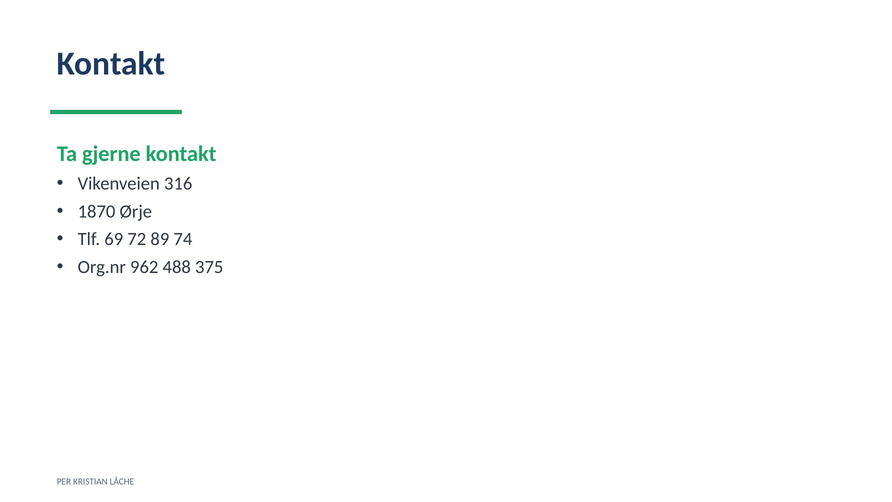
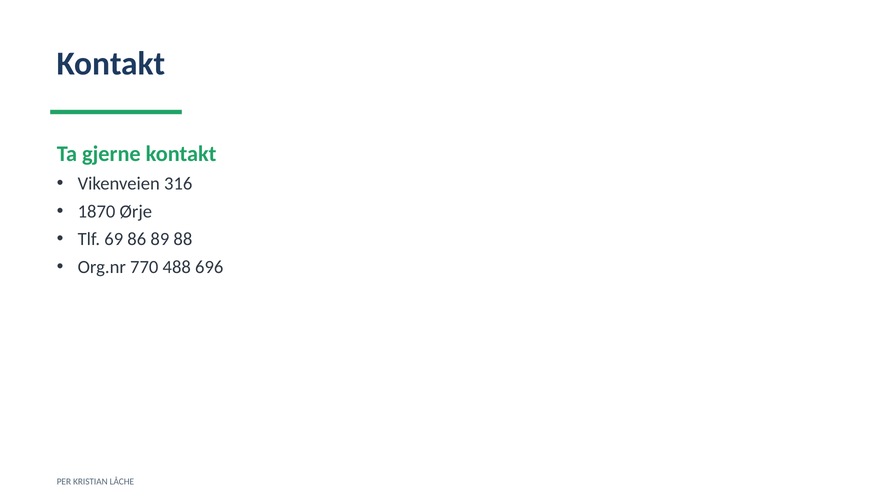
72: 72 -> 86
74: 74 -> 88
962: 962 -> 770
375: 375 -> 696
